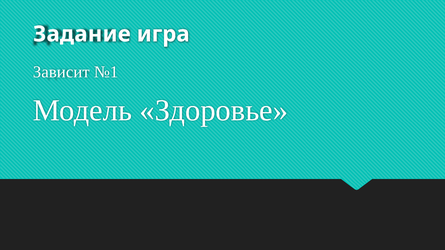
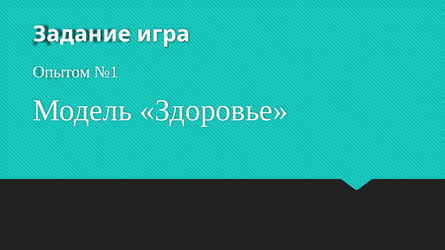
Зависит: Зависит -> Опытом
